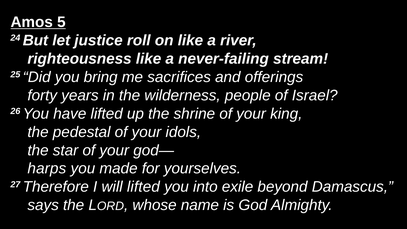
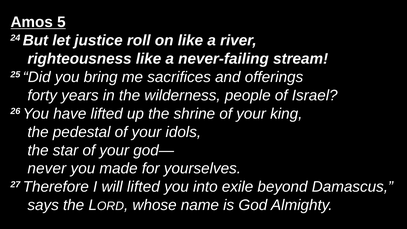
harps: harps -> never
